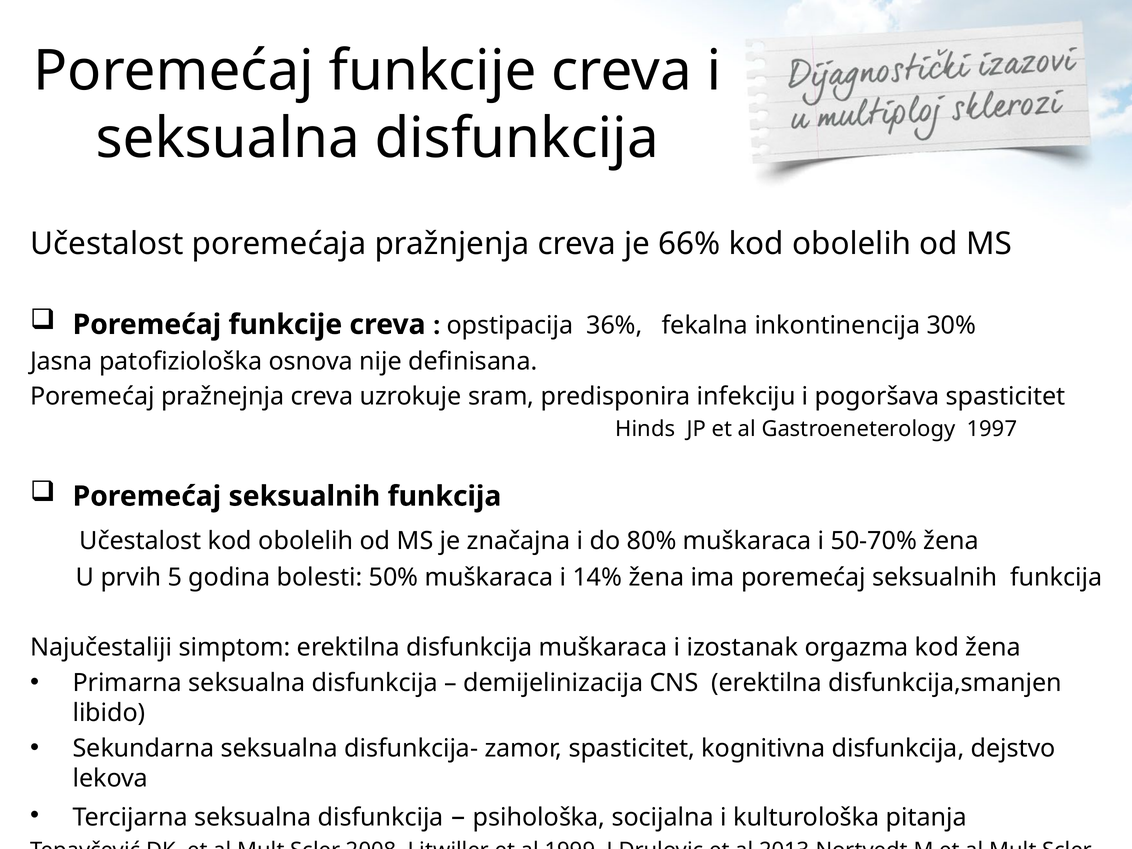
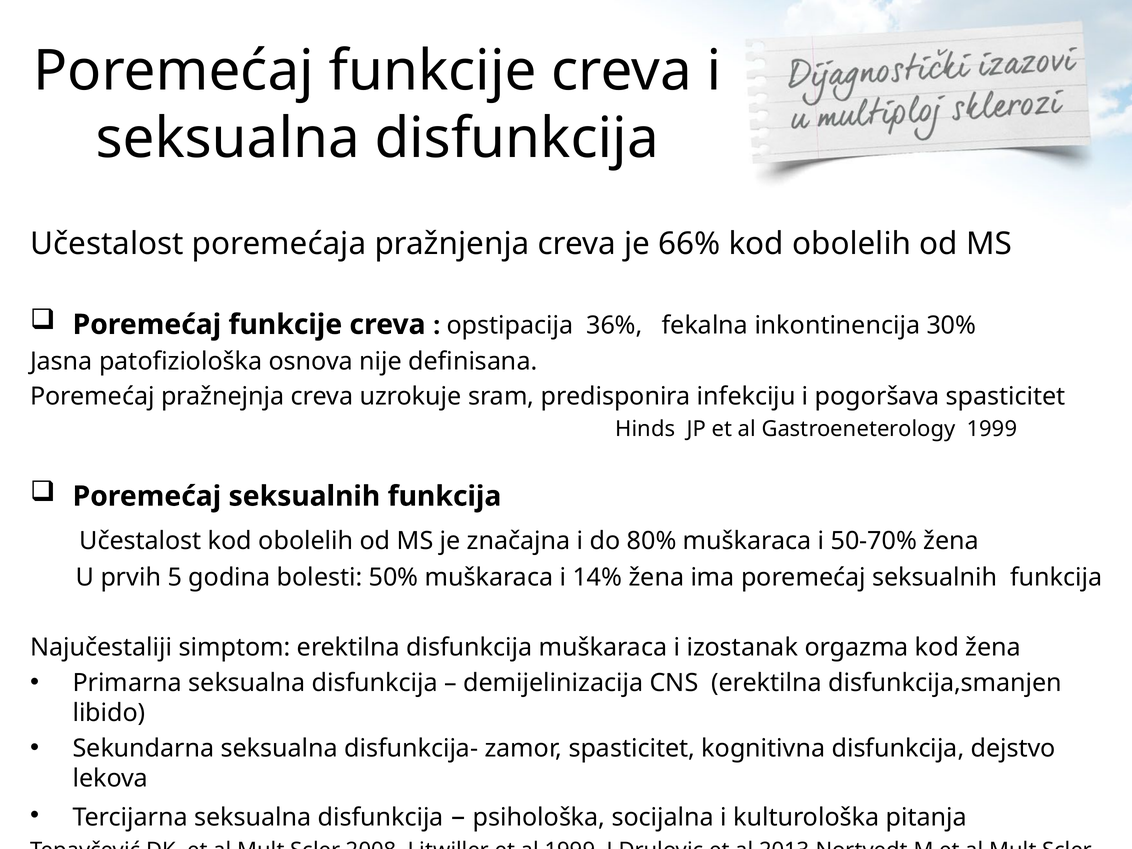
Gastroeneterology 1997: 1997 -> 1999
